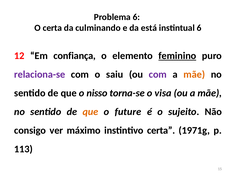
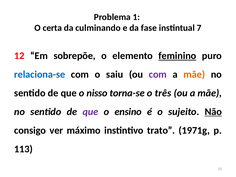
Problema 6: 6 -> 1
está: está -> fase
instintual 6: 6 -> 7
confiança: confiança -> sobrepõe
relaciona-se colour: purple -> blue
visa: visa -> três
que at (90, 112) colour: orange -> purple
future: future -> ensino
Não underline: none -> present
instintivo certa: certa -> trato
